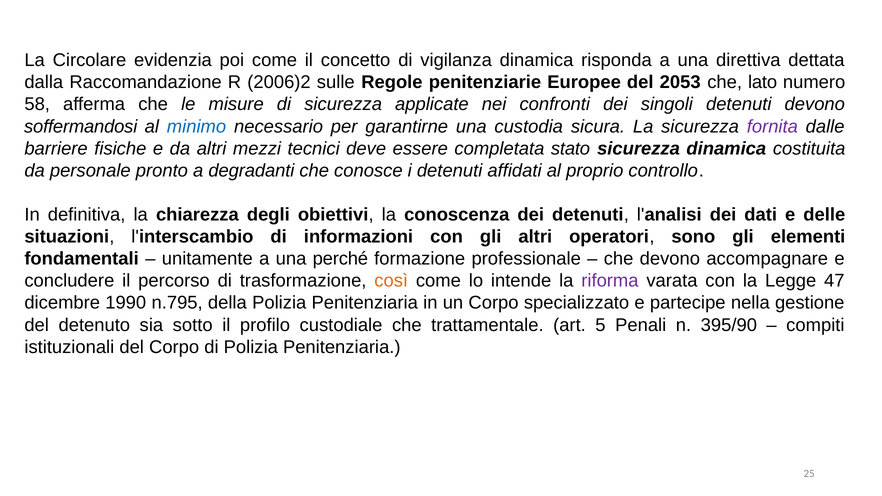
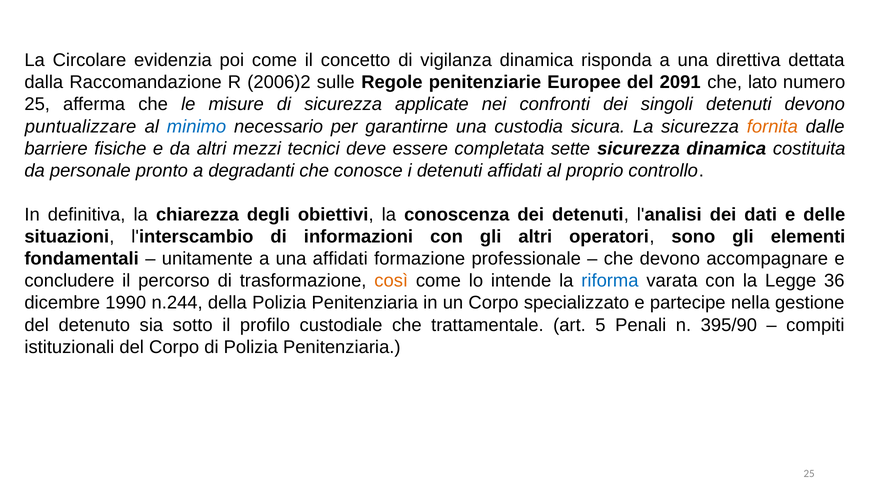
2053: 2053 -> 2091
58 at (37, 104): 58 -> 25
soffermandosi: soffermandosi -> puntualizzare
fornita colour: purple -> orange
stato: stato -> sette
una perché: perché -> affidati
riforma colour: purple -> blue
47: 47 -> 36
n.795: n.795 -> n.244
